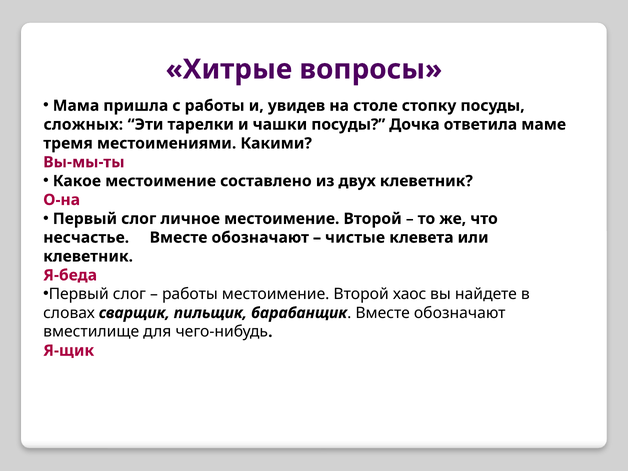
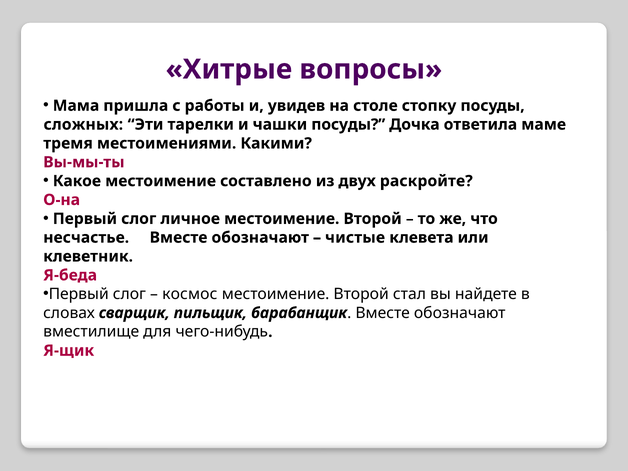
двух клеветник: клеветник -> раскройте
работы at (190, 294): работы -> космос
хаос: хаос -> стал
